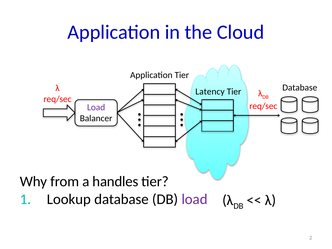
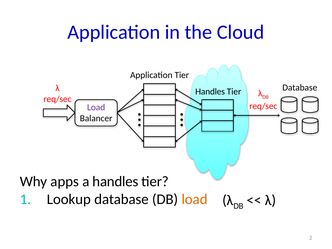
Latency at (210, 92): Latency -> Handles
from: from -> apps
load at (195, 199) colour: purple -> orange
